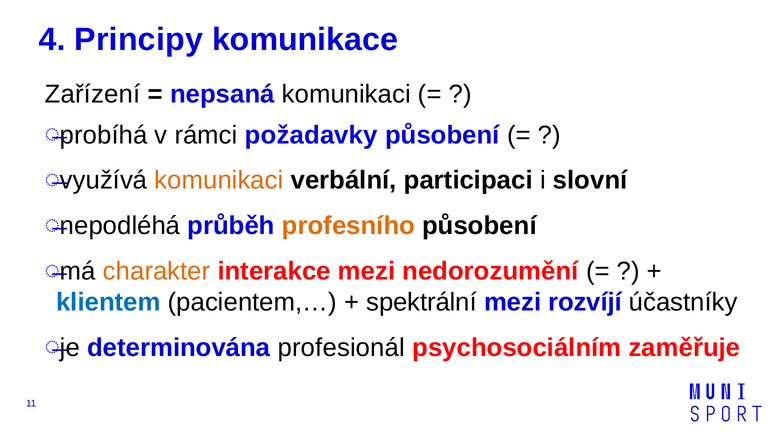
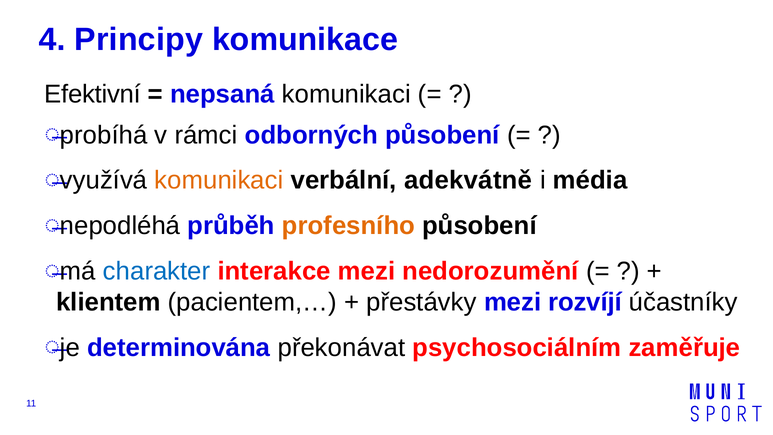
Zařízení: Zařízení -> Efektivní
požadavky: požadavky -> odborných
participaci: participaci -> adekvátně
slovní: slovní -> média
charakter colour: orange -> blue
klientem colour: blue -> black
spektrální: spektrální -> přestávky
profesionál: profesionál -> překonávat
